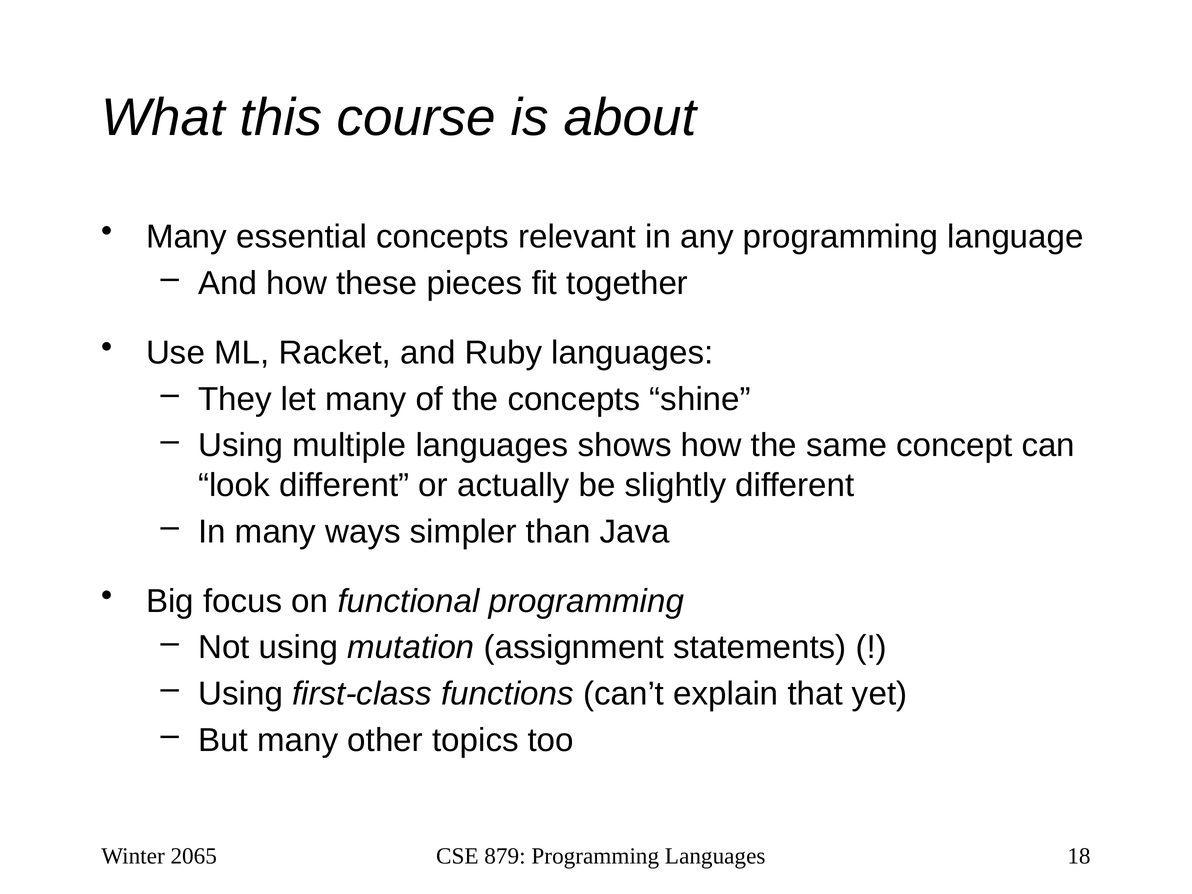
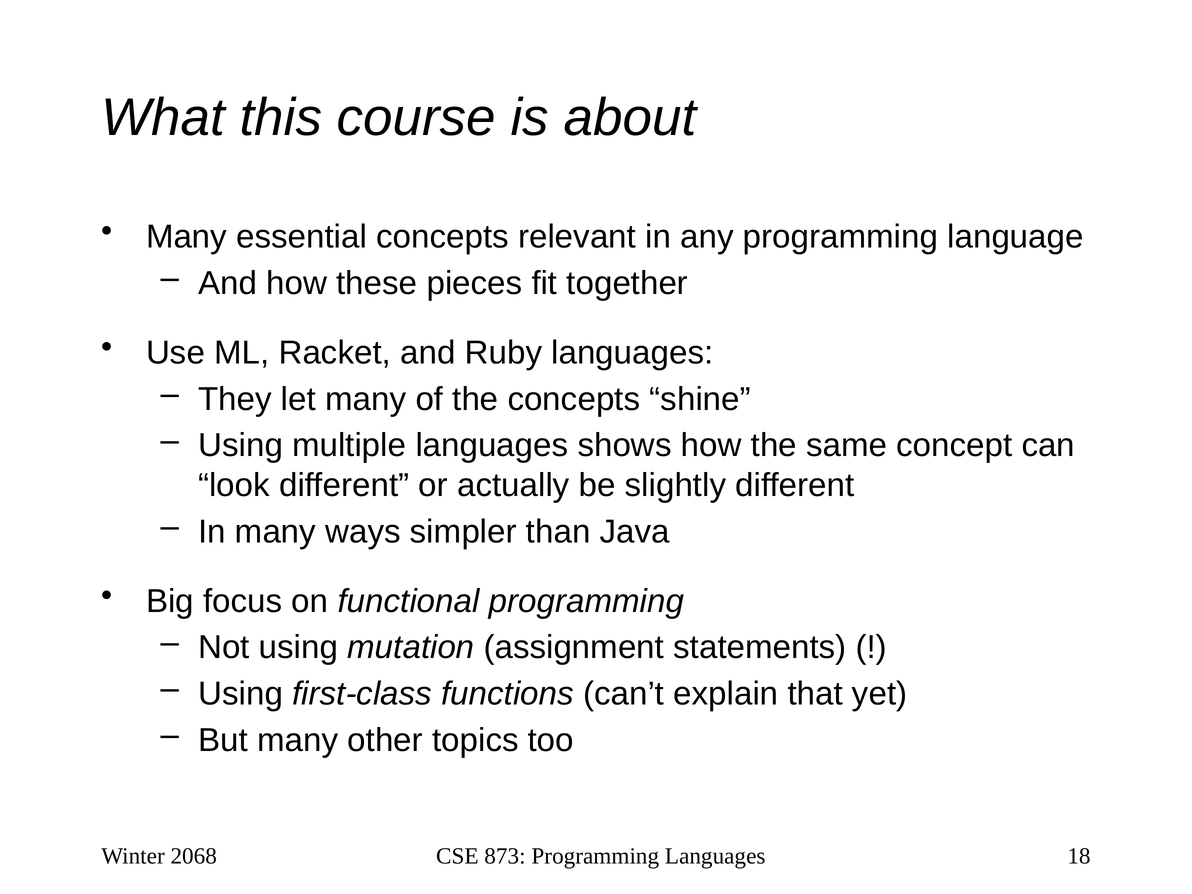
2065: 2065 -> 2068
879: 879 -> 873
